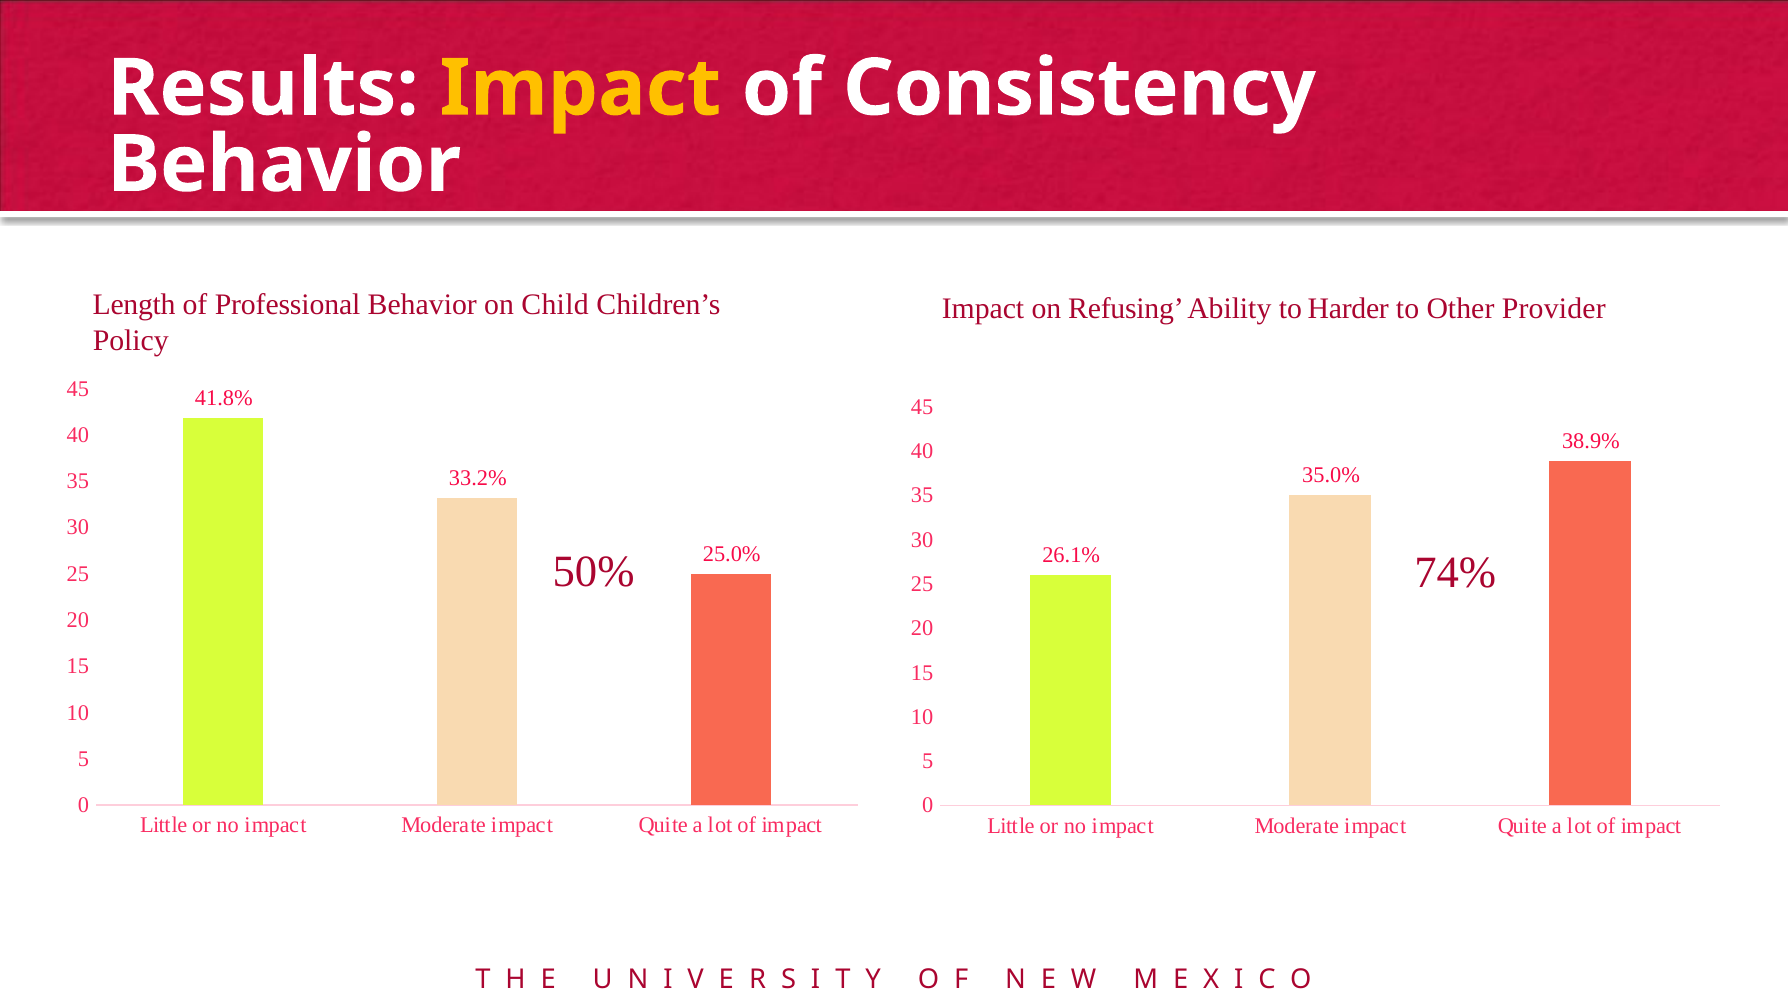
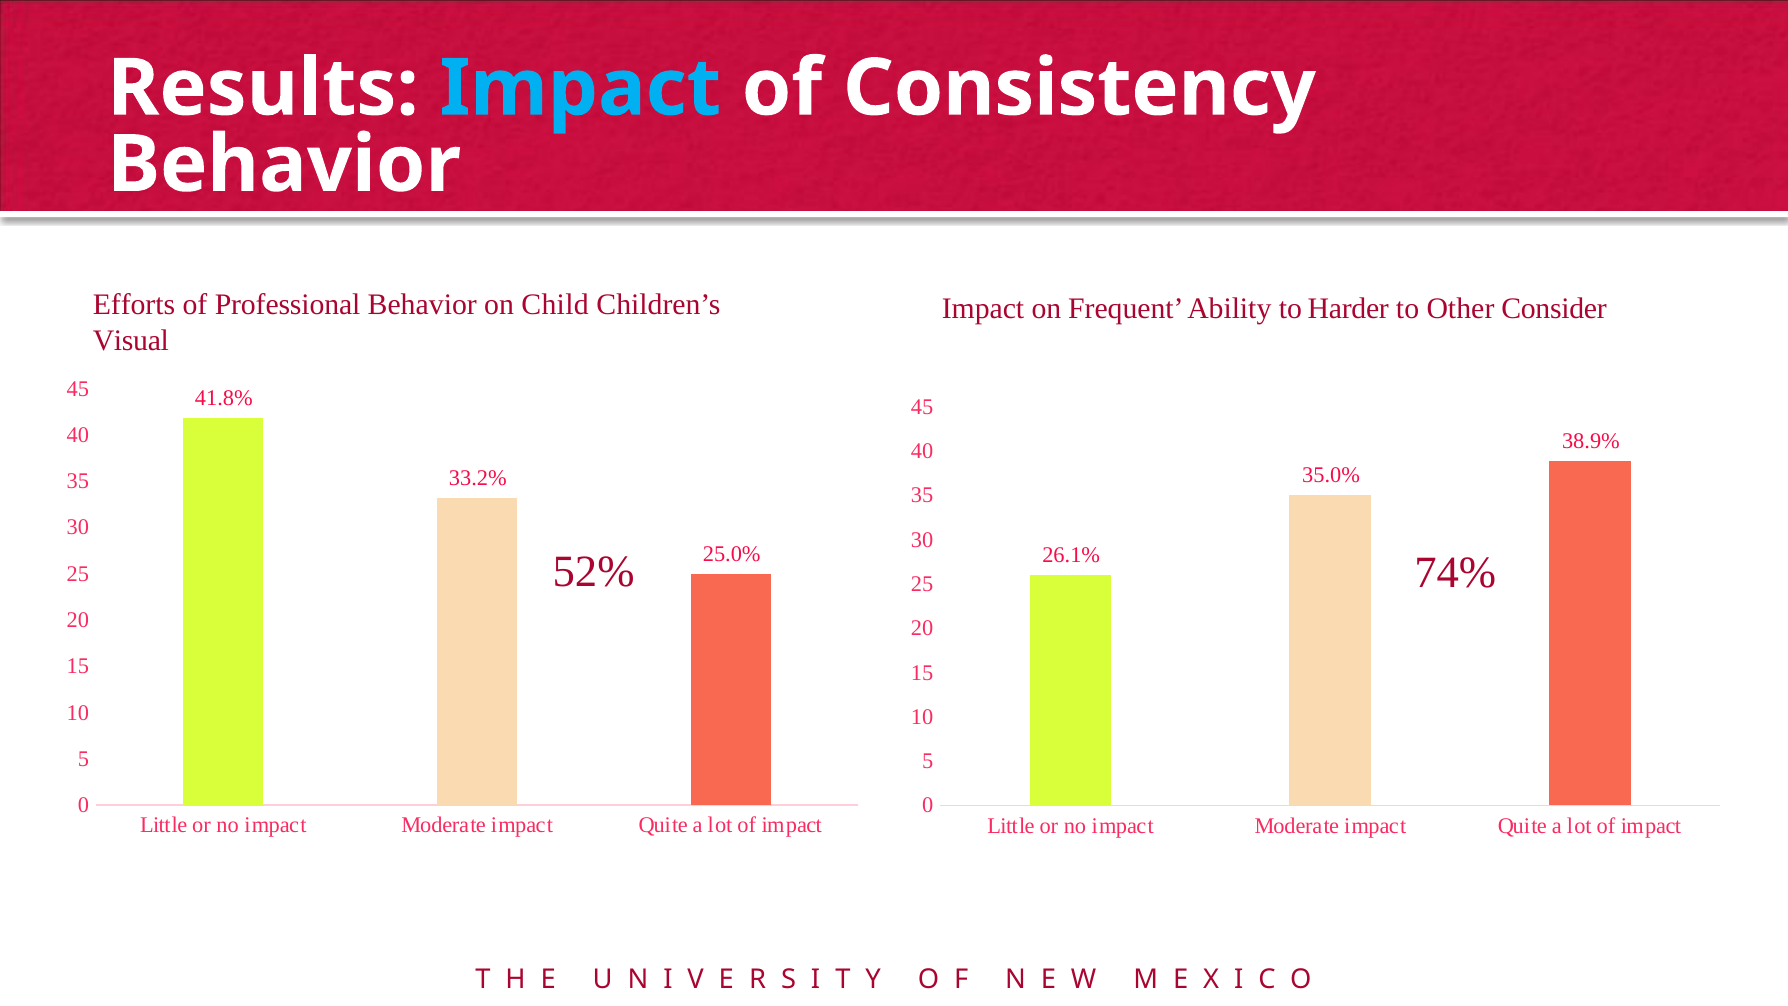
Impact at (580, 88) colour: yellow -> light blue
Length: Length -> Efforts
Refusing: Refusing -> Frequent
Provider: Provider -> Consider
Policy: Policy -> Visual
50%: 50% -> 52%
